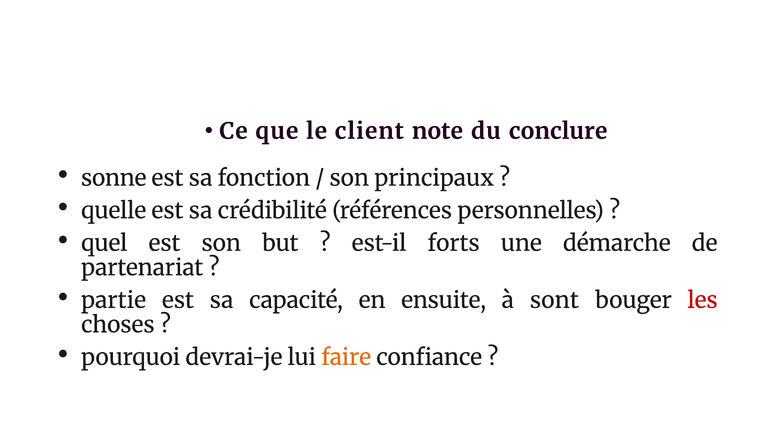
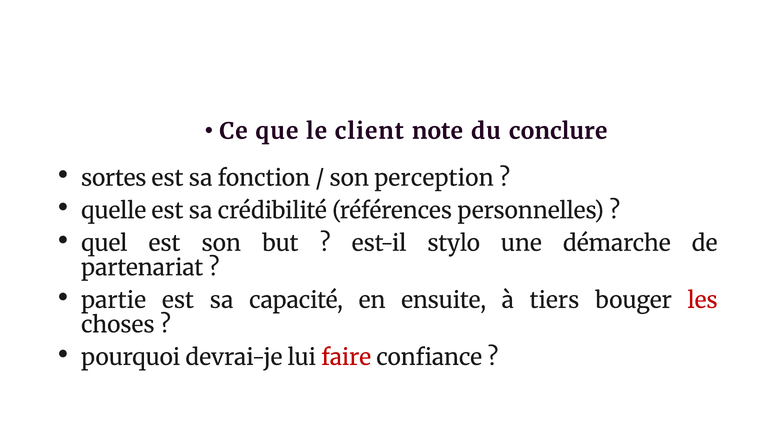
sonne: sonne -> sortes
principaux: principaux -> perception
forts: forts -> stylo
sont: sont -> tiers
faire colour: orange -> red
